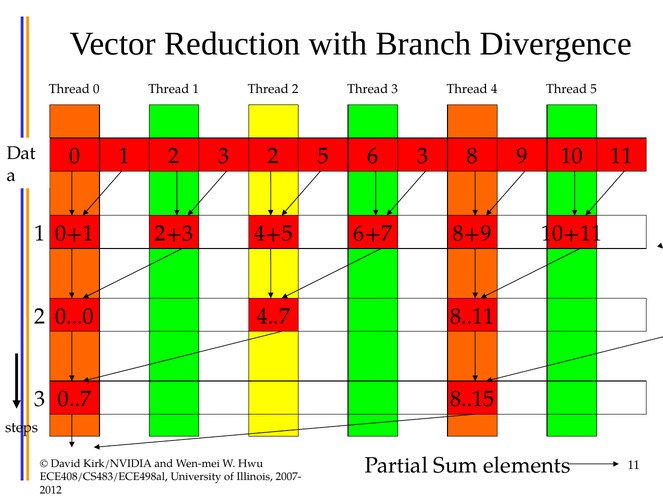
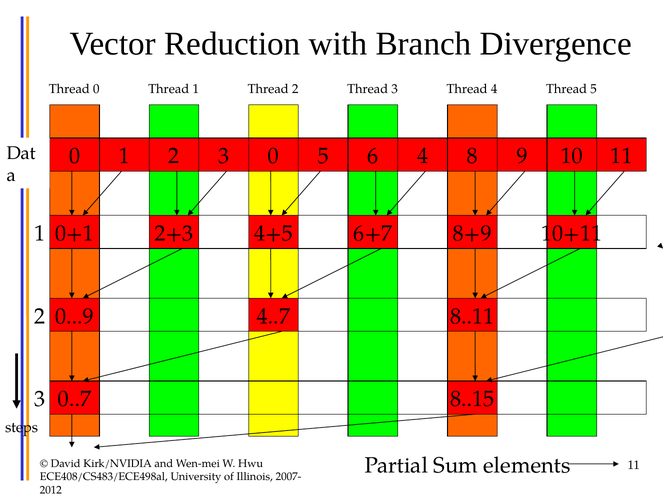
3 2: 2 -> 0
5 3: 3 -> 4
0...0: 0...0 -> 0...9
